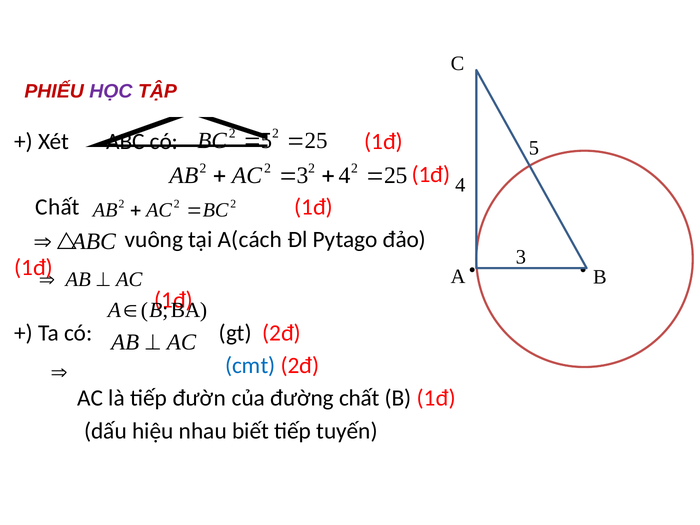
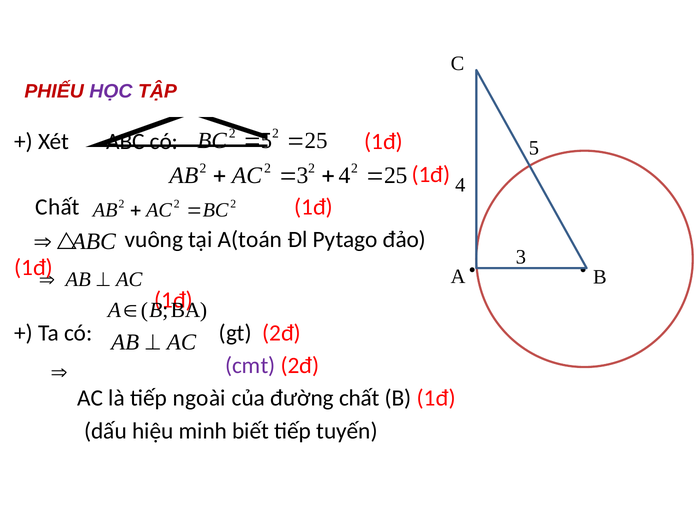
A(cách: A(cách -> A(toán
cmt colour: blue -> purple
đườn: đườn -> ngoài
nhau: nhau -> minh
